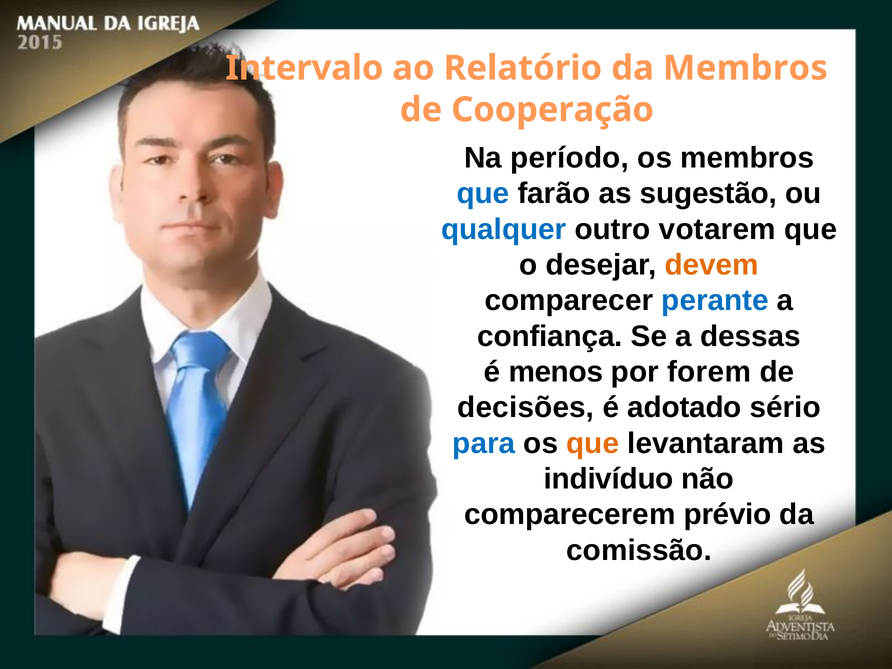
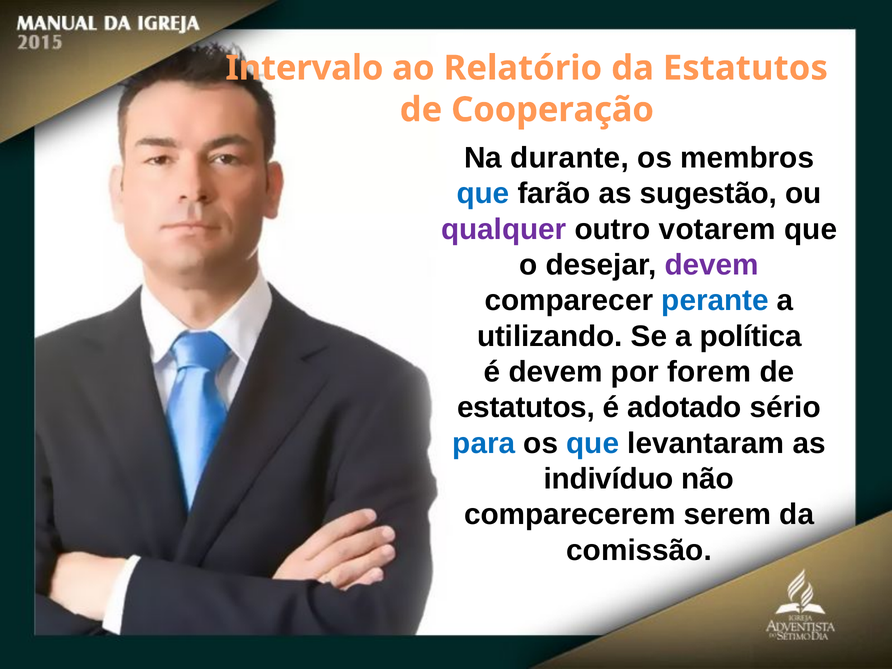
da Membros: Membros -> Estatutos
período: período -> durante
qualquer colour: blue -> purple
devem at (712, 265) colour: orange -> purple
confiança: confiança -> utilizando
dessas: dessas -> política
é menos: menos -> devem
decisões at (526, 408): decisões -> estatutos
que at (593, 443) colour: orange -> blue
prévio: prévio -> serem
